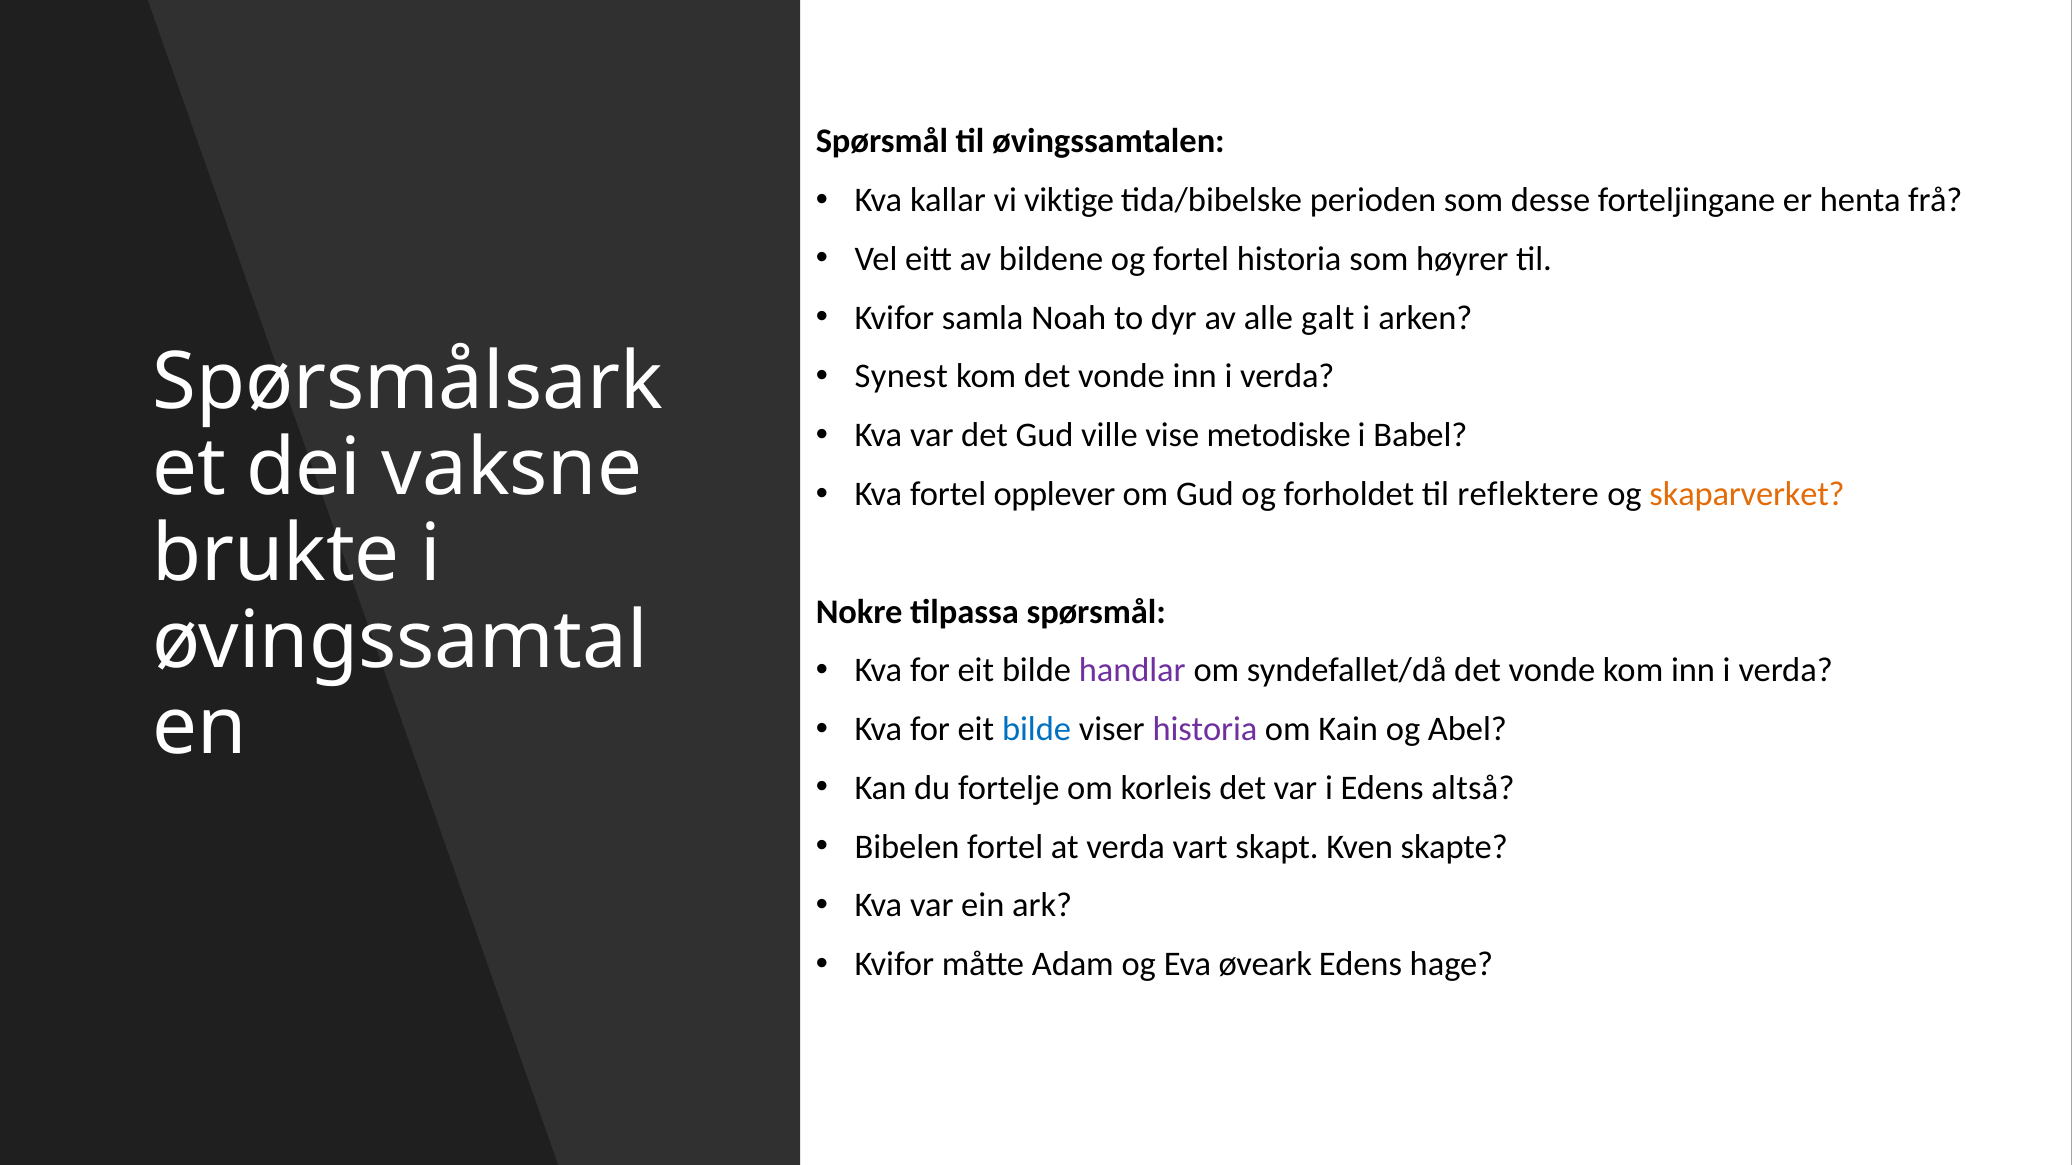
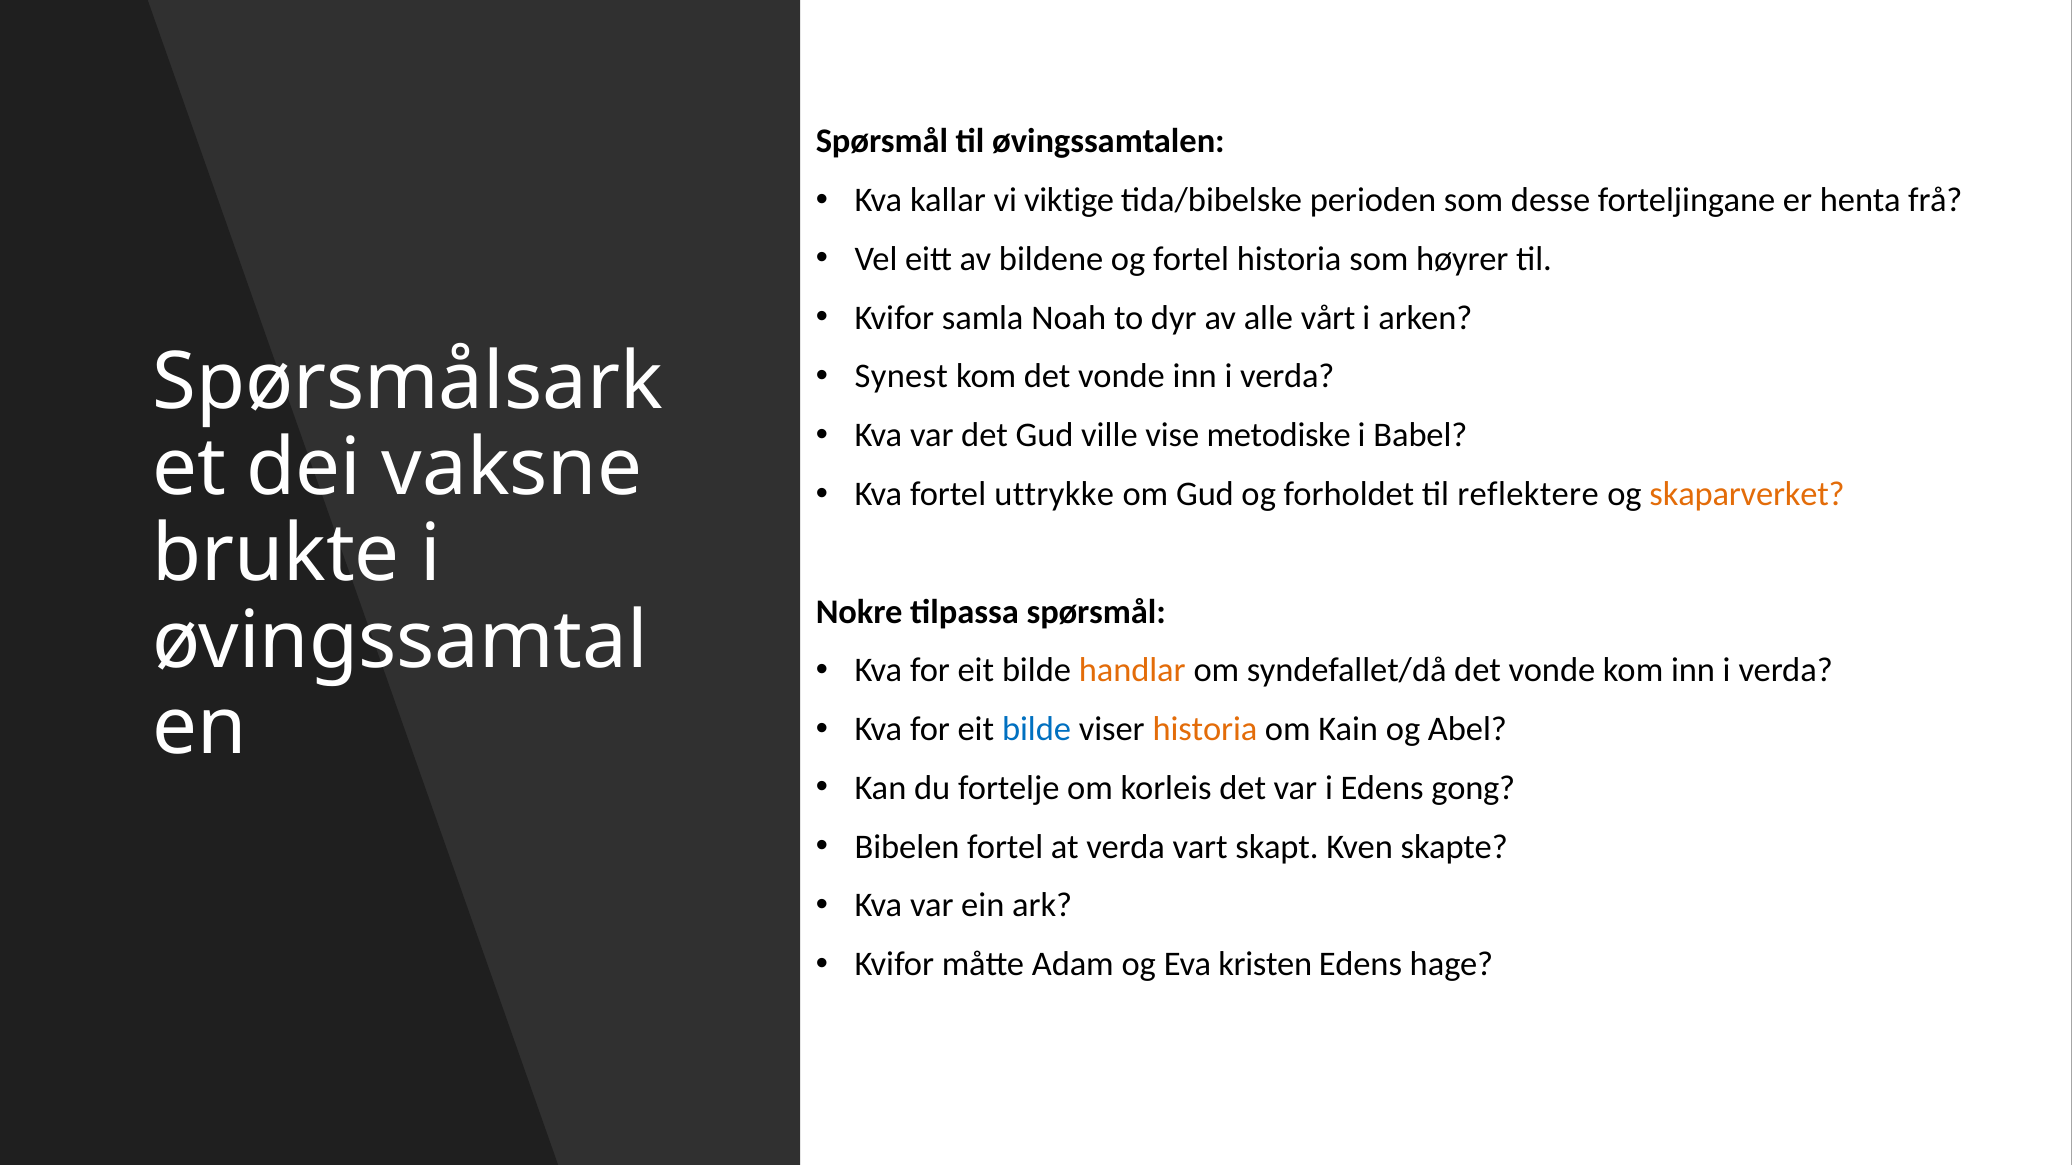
galt: galt -> vårt
opplever: opplever -> uttrykke
handlar colour: purple -> orange
historia at (1205, 730) colour: purple -> orange
altså: altså -> gong
øveark: øveark -> kristen
